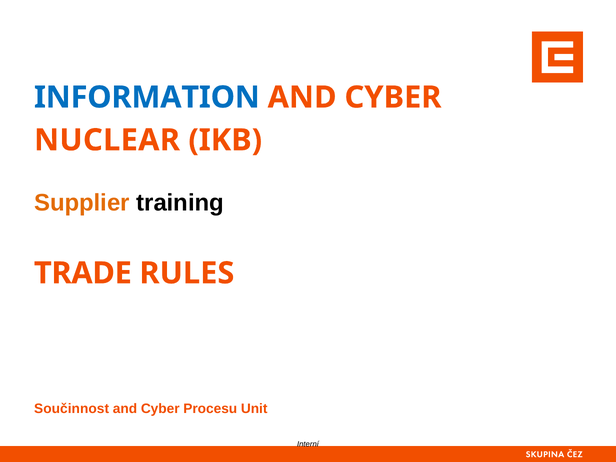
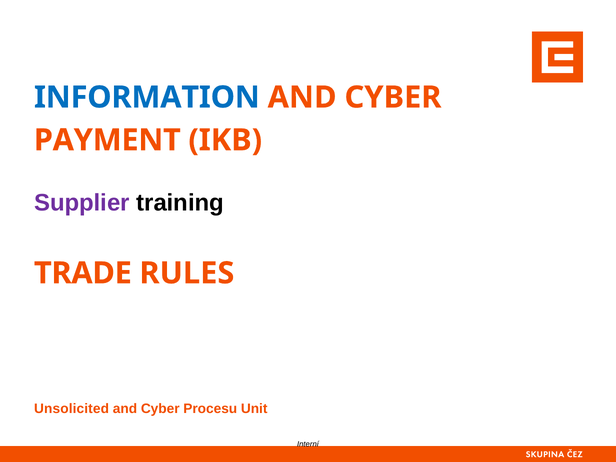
NUCLEAR: NUCLEAR -> PAYMENT
Supplier colour: orange -> purple
Součinnost: Součinnost -> Unsolicited
